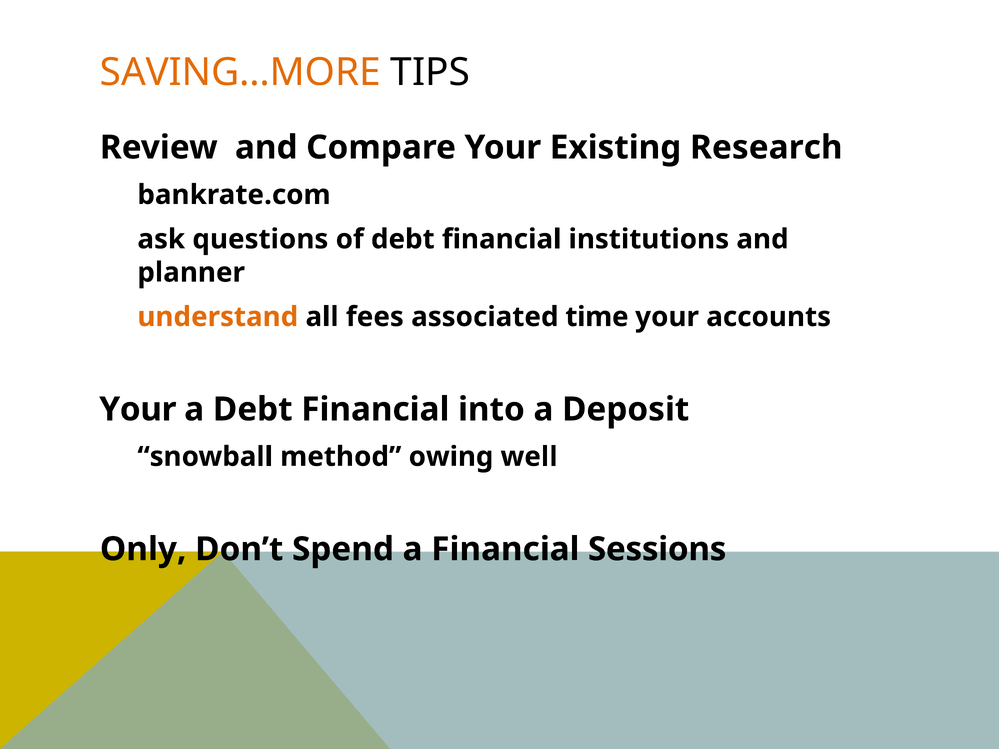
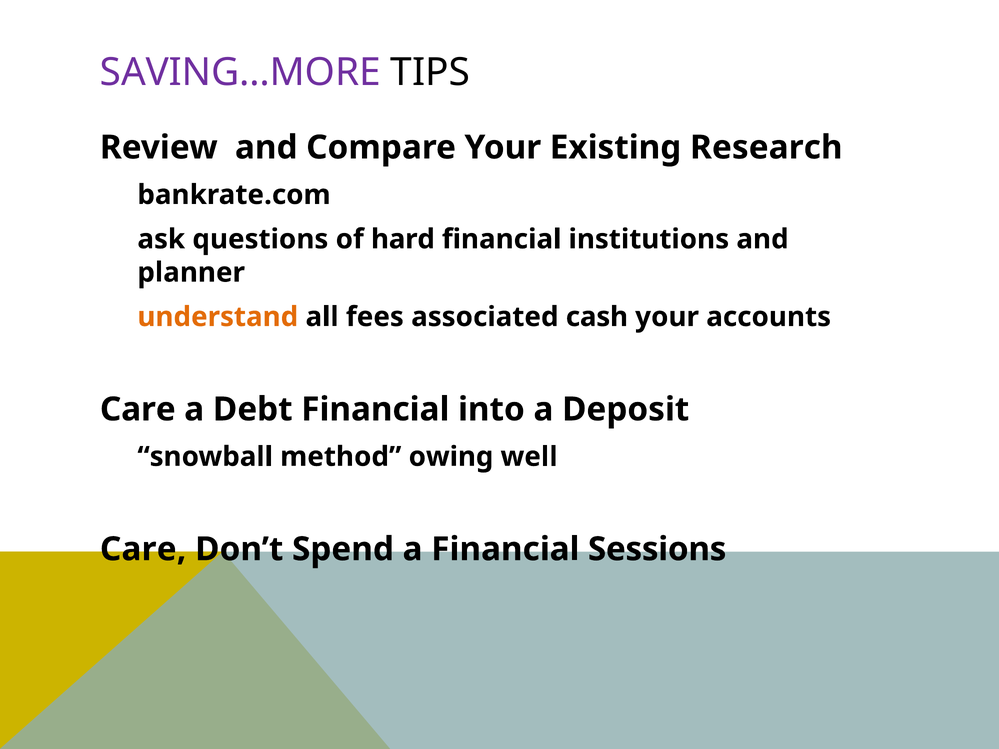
SAVING…MORE colour: orange -> purple
of debt: debt -> hard
time: time -> cash
Your at (138, 410): Your -> Care
Only at (143, 549): Only -> Care
